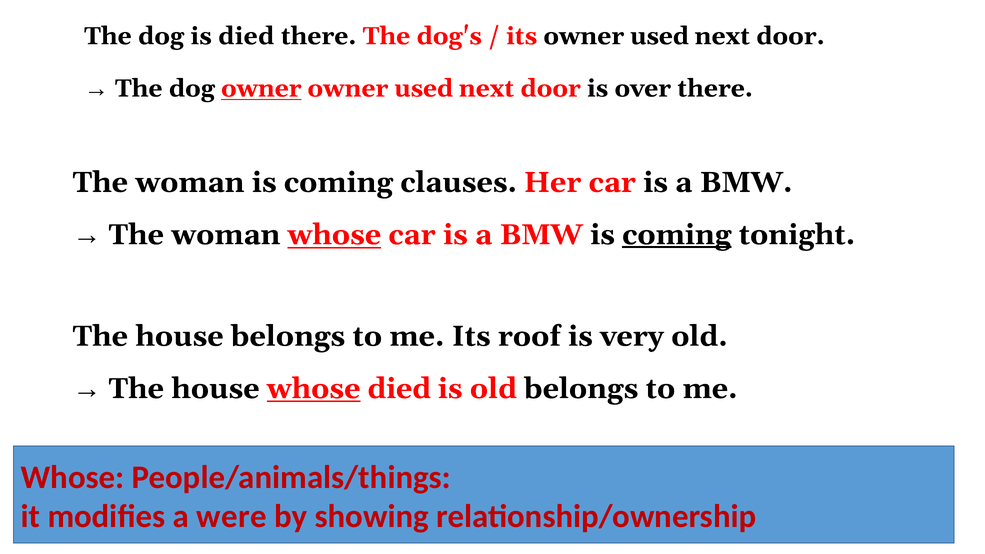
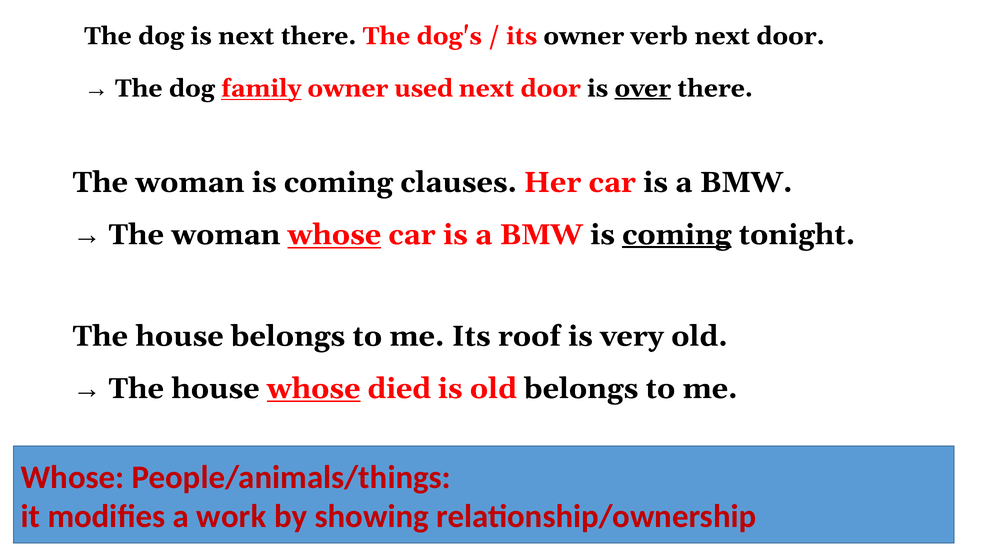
is died: died -> next
its owner used: used -> verb
dog owner: owner -> family
over underline: none -> present
were: were -> work
